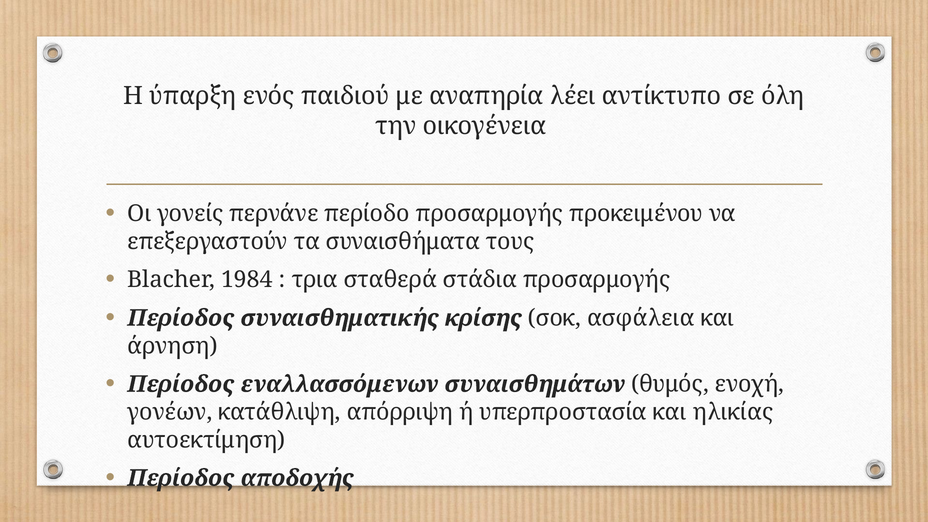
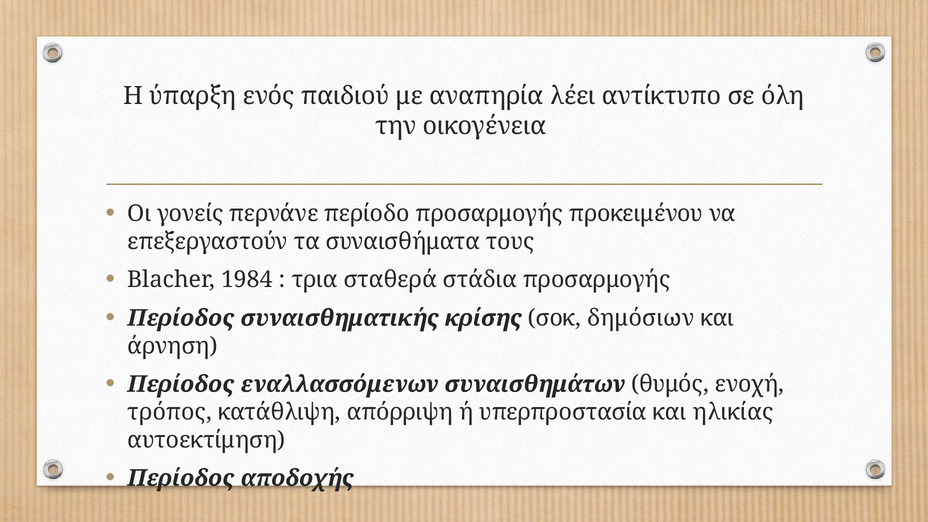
ασφάλεια: ασφάλεια -> δημόσιων
γονέων: γονέων -> τρόπος
